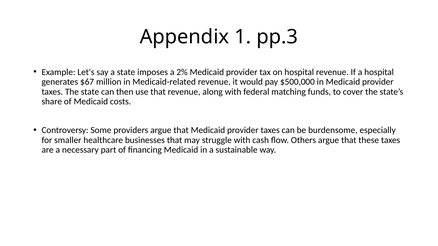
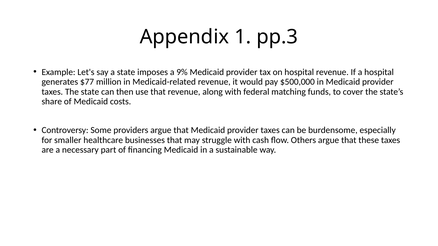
2%: 2% -> 9%
$67: $67 -> $77
